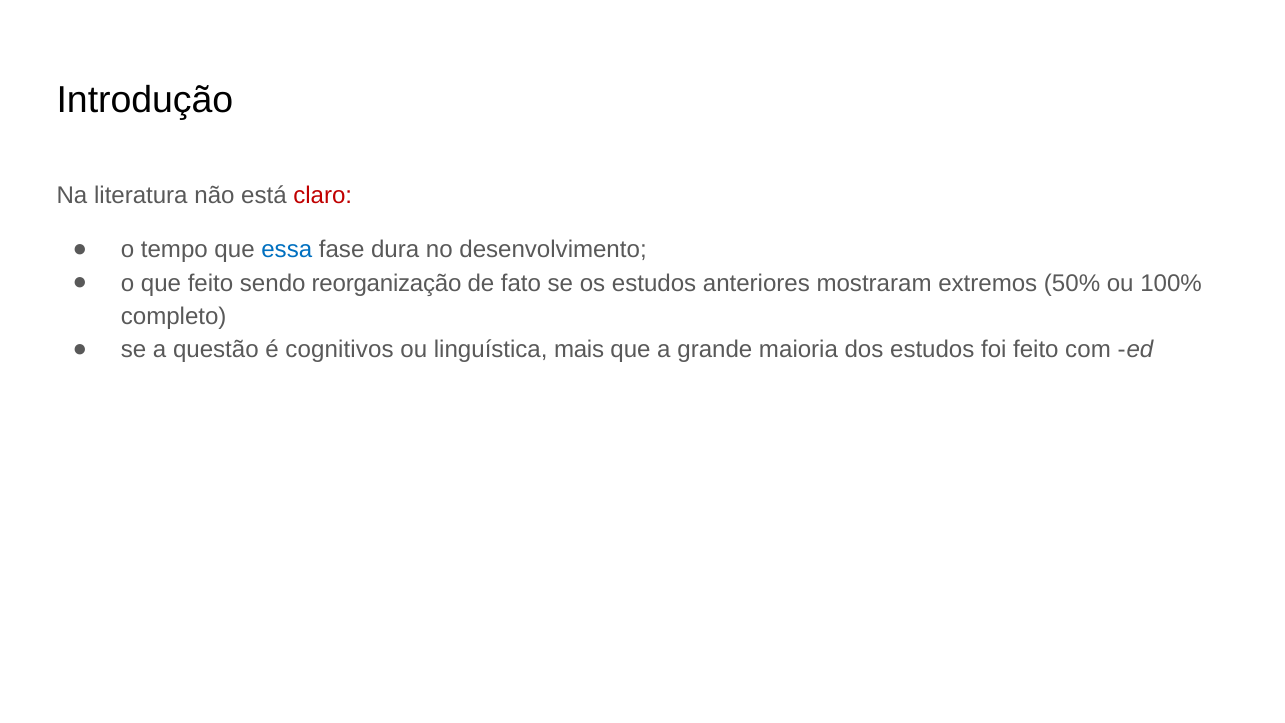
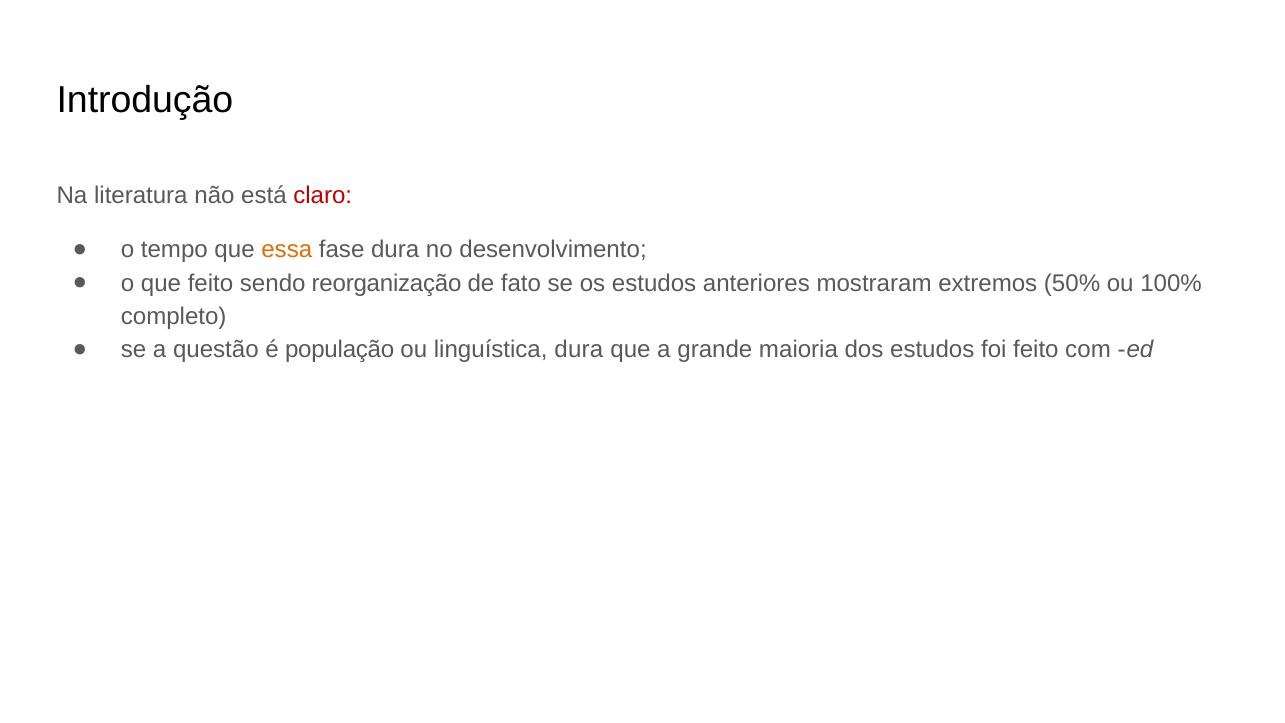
essa colour: blue -> orange
cognitivos: cognitivos -> população
linguística mais: mais -> dura
